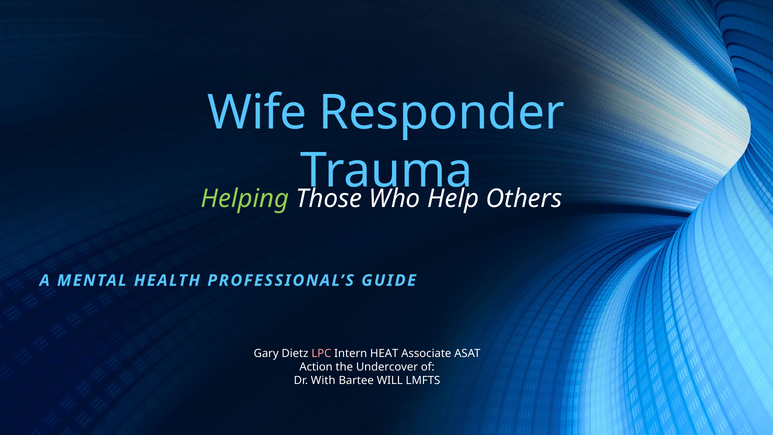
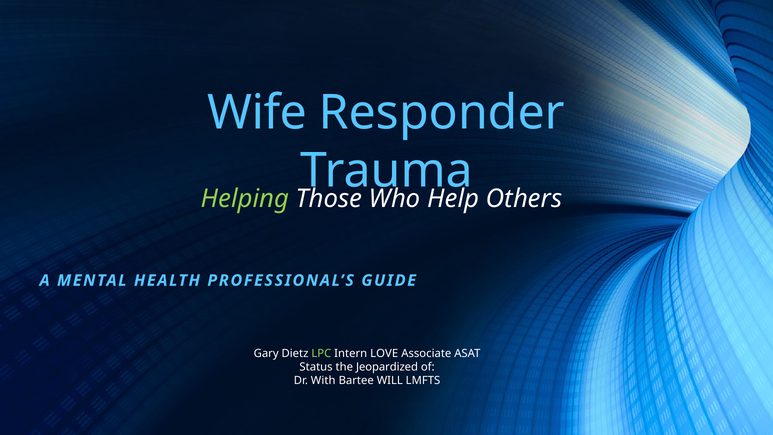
LPC colour: pink -> light green
HEAT: HEAT -> LOVE
Action: Action -> Status
Undercover: Undercover -> Jeopardized
